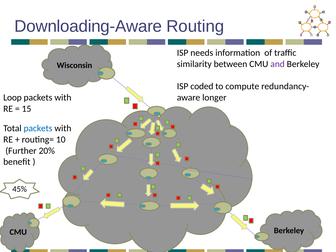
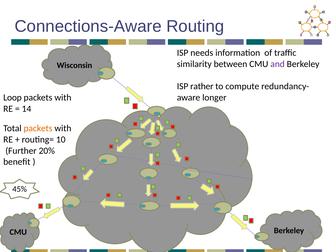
Downloading-Aware: Downloading-Aware -> Connections-Aware
coded: coded -> rather
15: 15 -> 14
packets at (38, 128) colour: blue -> orange
